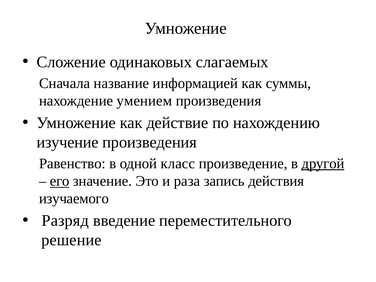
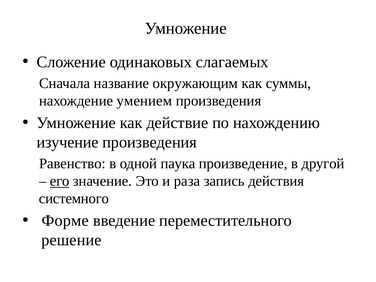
информацией: информацией -> окружающим
класс: класс -> паука
другой underline: present -> none
изучаемого: изучаемого -> системного
Разряд: Разряд -> Форме
